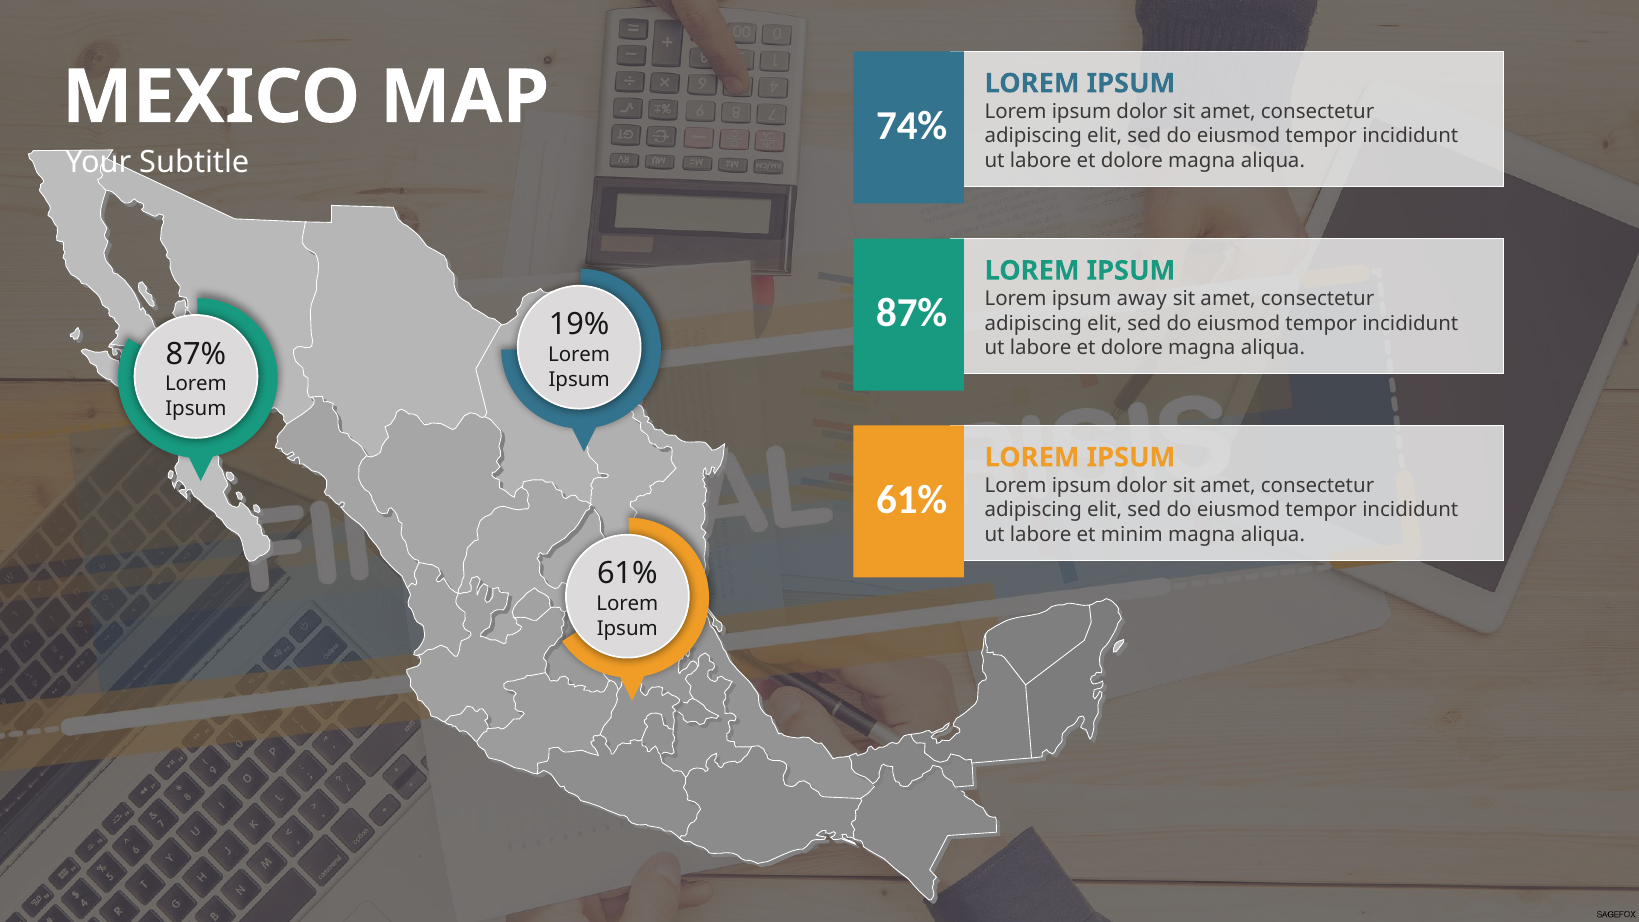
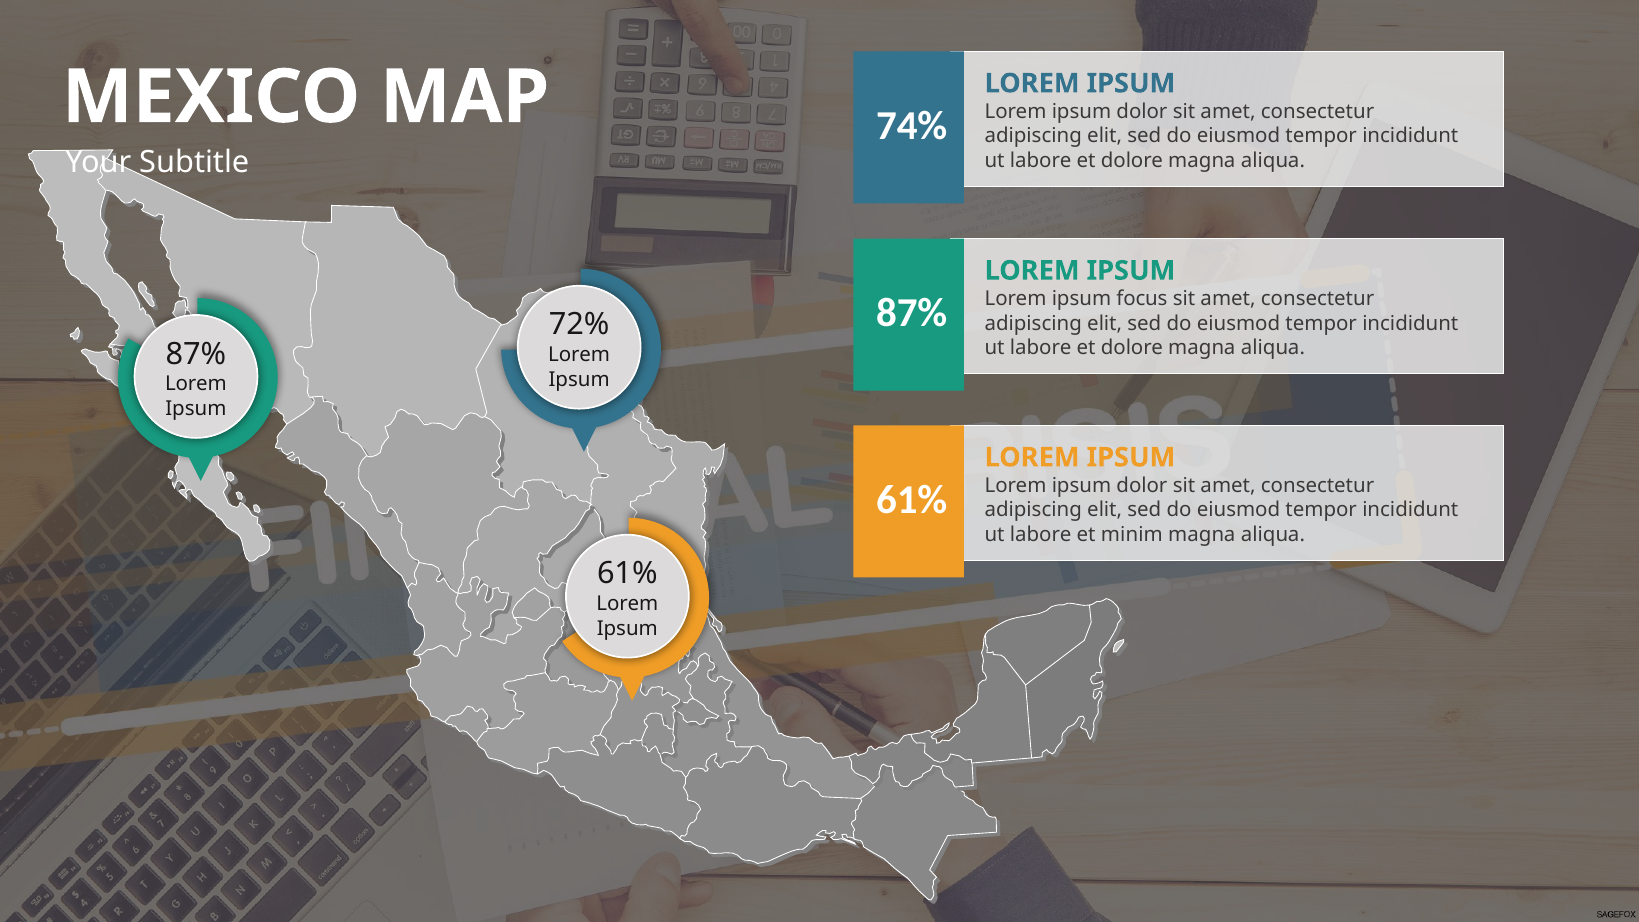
away: away -> focus
19%: 19% -> 72%
